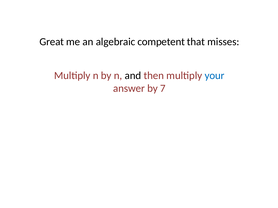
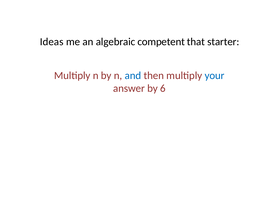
Great: Great -> Ideas
misses: misses -> starter
and colour: black -> blue
7: 7 -> 6
